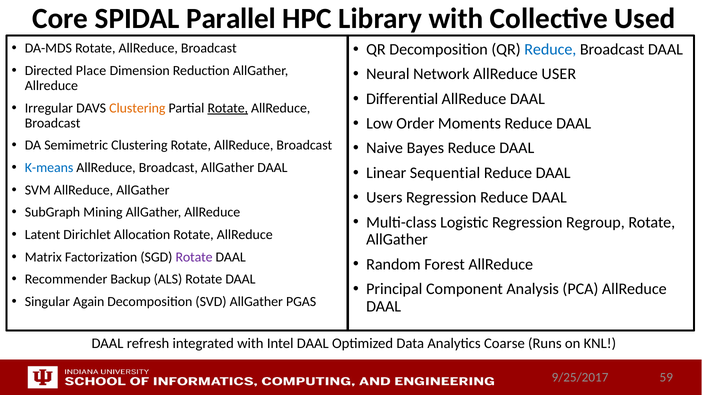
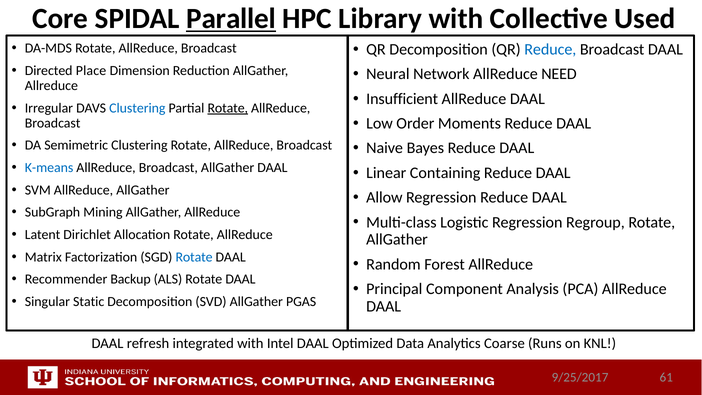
Parallel underline: none -> present
USER: USER -> NEED
Differential: Differential -> Insufficient
Clustering at (137, 108) colour: orange -> blue
Sequential: Sequential -> Containing
Users: Users -> Allow
Rotate at (194, 257) colour: purple -> blue
Again: Again -> Static
59: 59 -> 61
